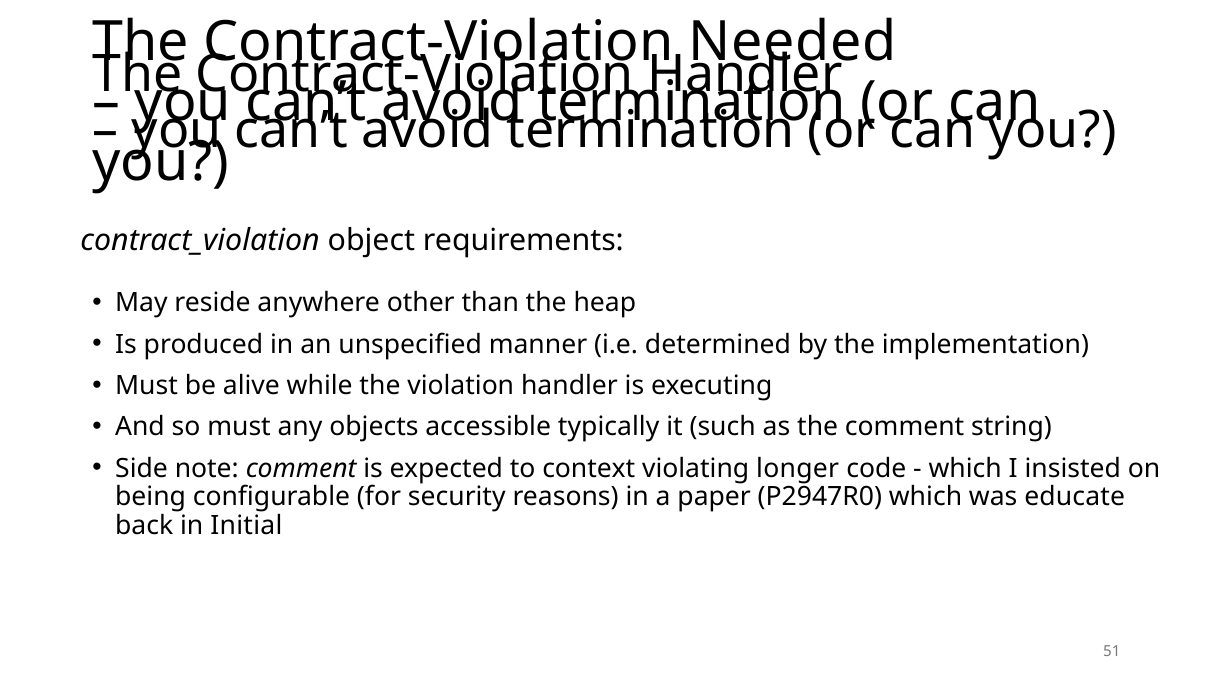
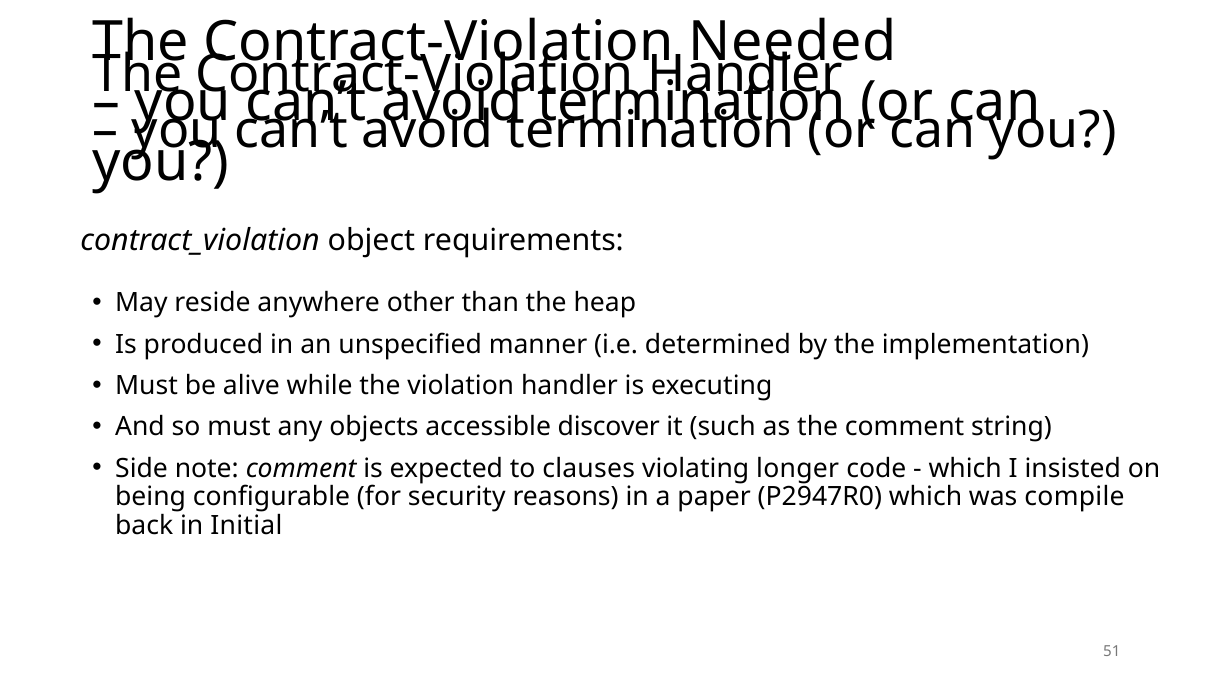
typically: typically -> discover
context: context -> clauses
educate: educate -> compile
